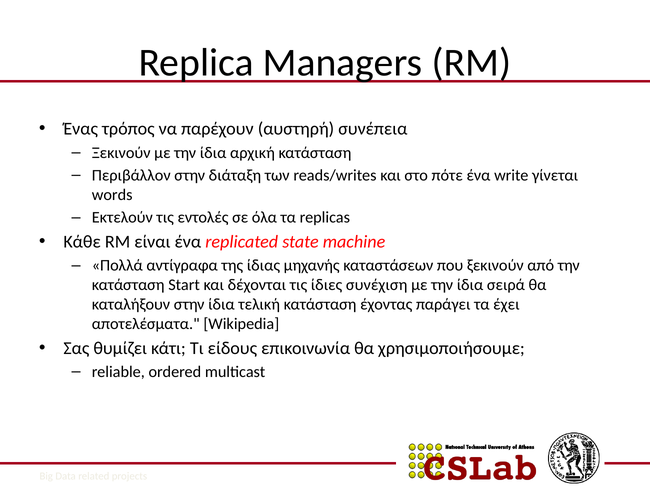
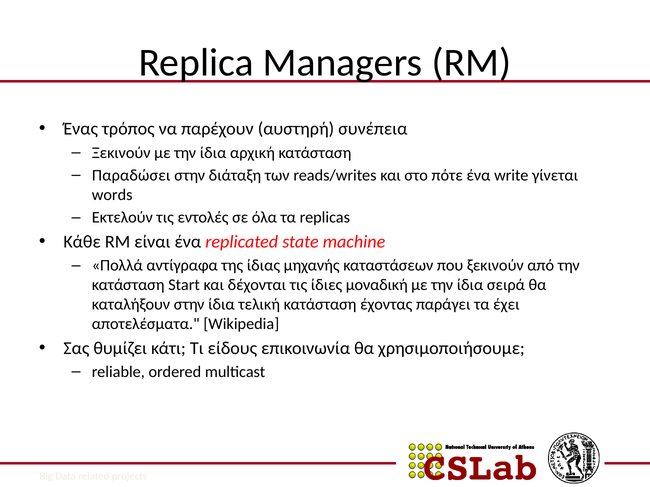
Περιβάλλον: Περιβάλλον -> Παραδώσει
συνέχιση: συνέχιση -> μοναδική
